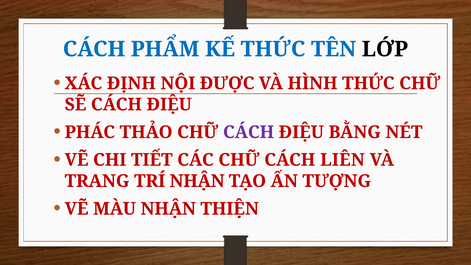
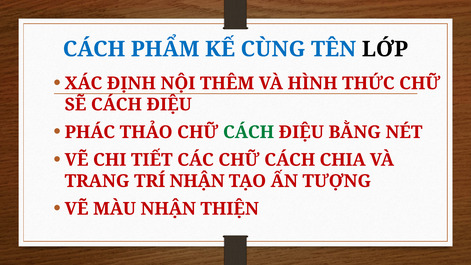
KẾ THỨC: THỨC -> CÙNG
ĐƯỢC: ĐƯỢC -> THÊM
CÁCH at (249, 132) colour: purple -> green
LIÊN: LIÊN -> CHIA
